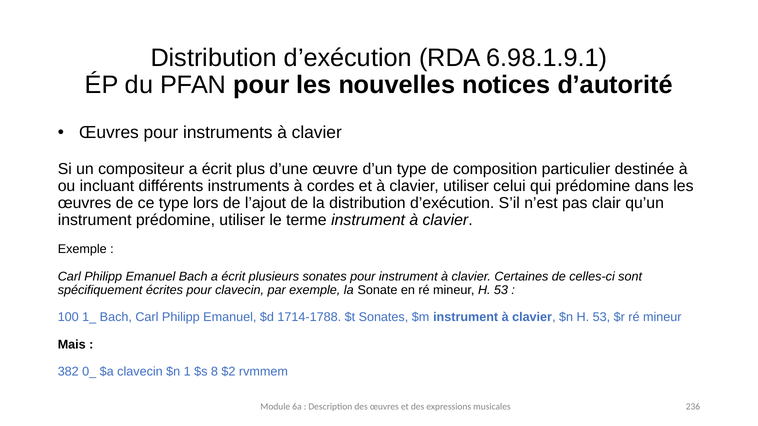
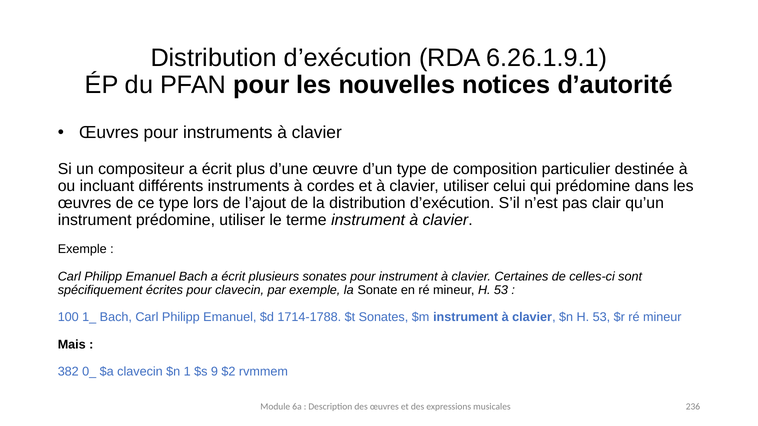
6.98.1.9.1: 6.98.1.9.1 -> 6.26.1.9.1
8: 8 -> 9
